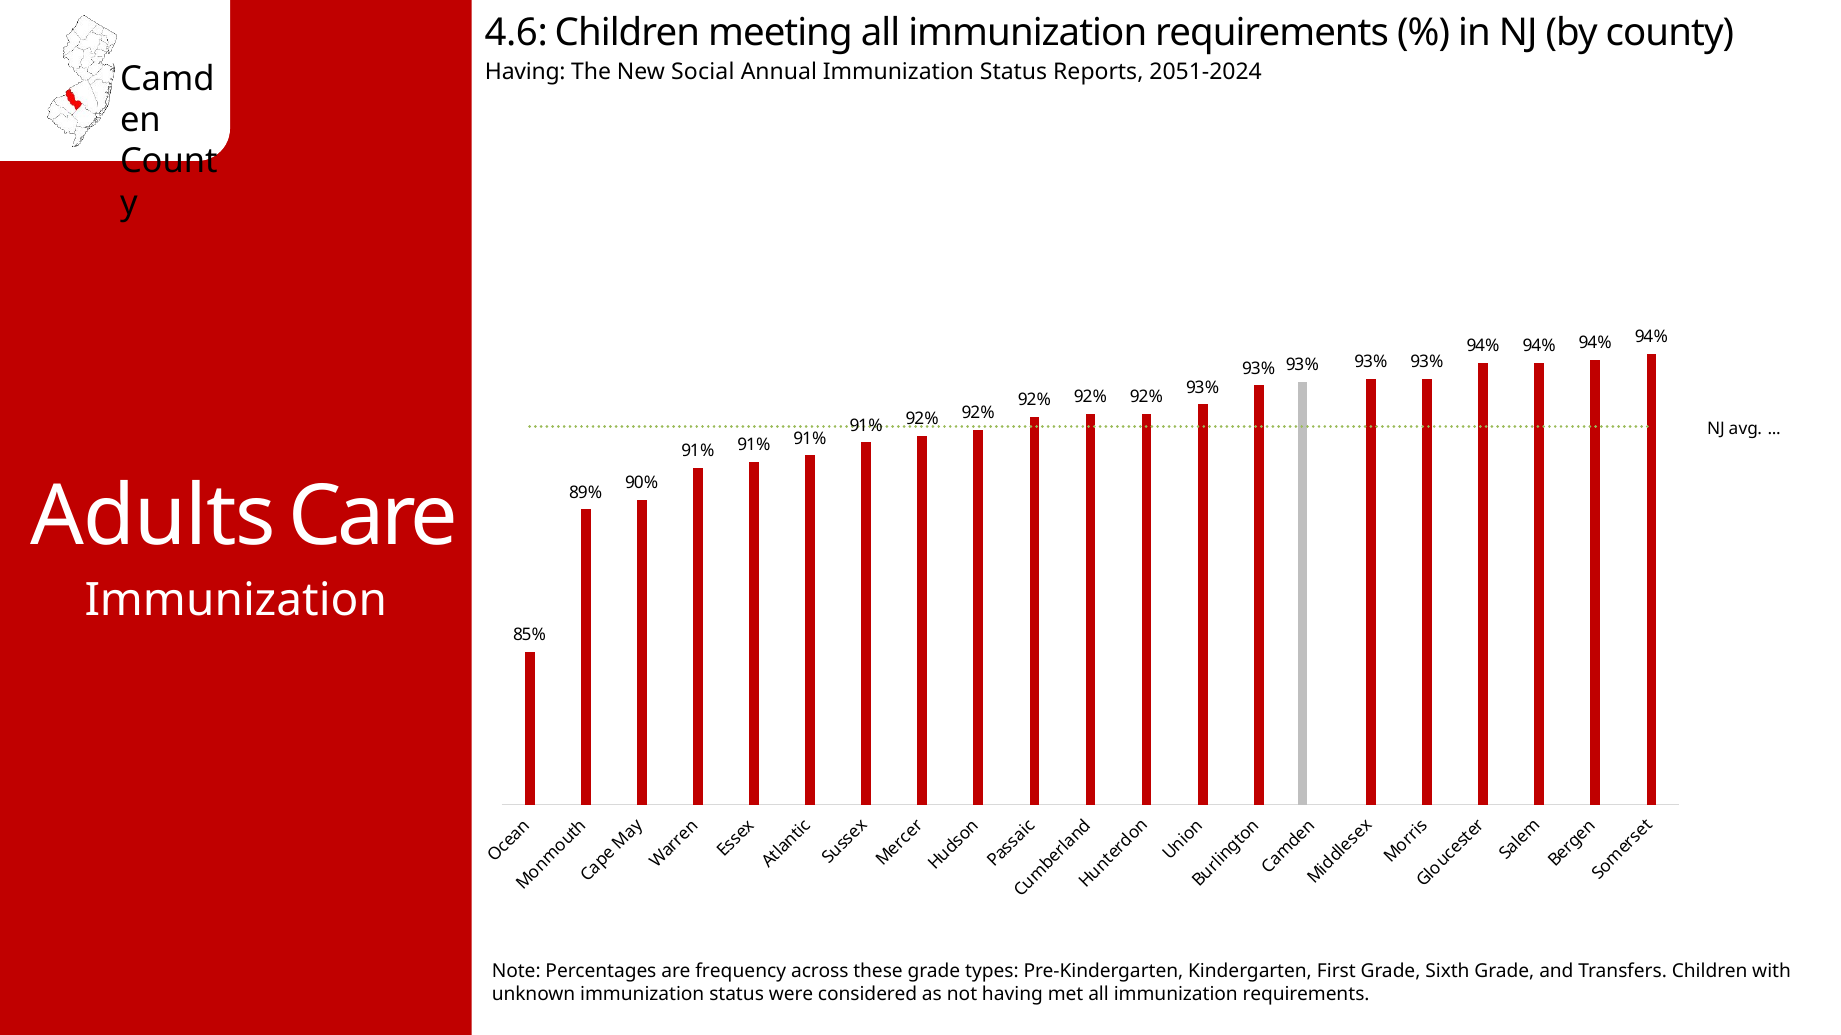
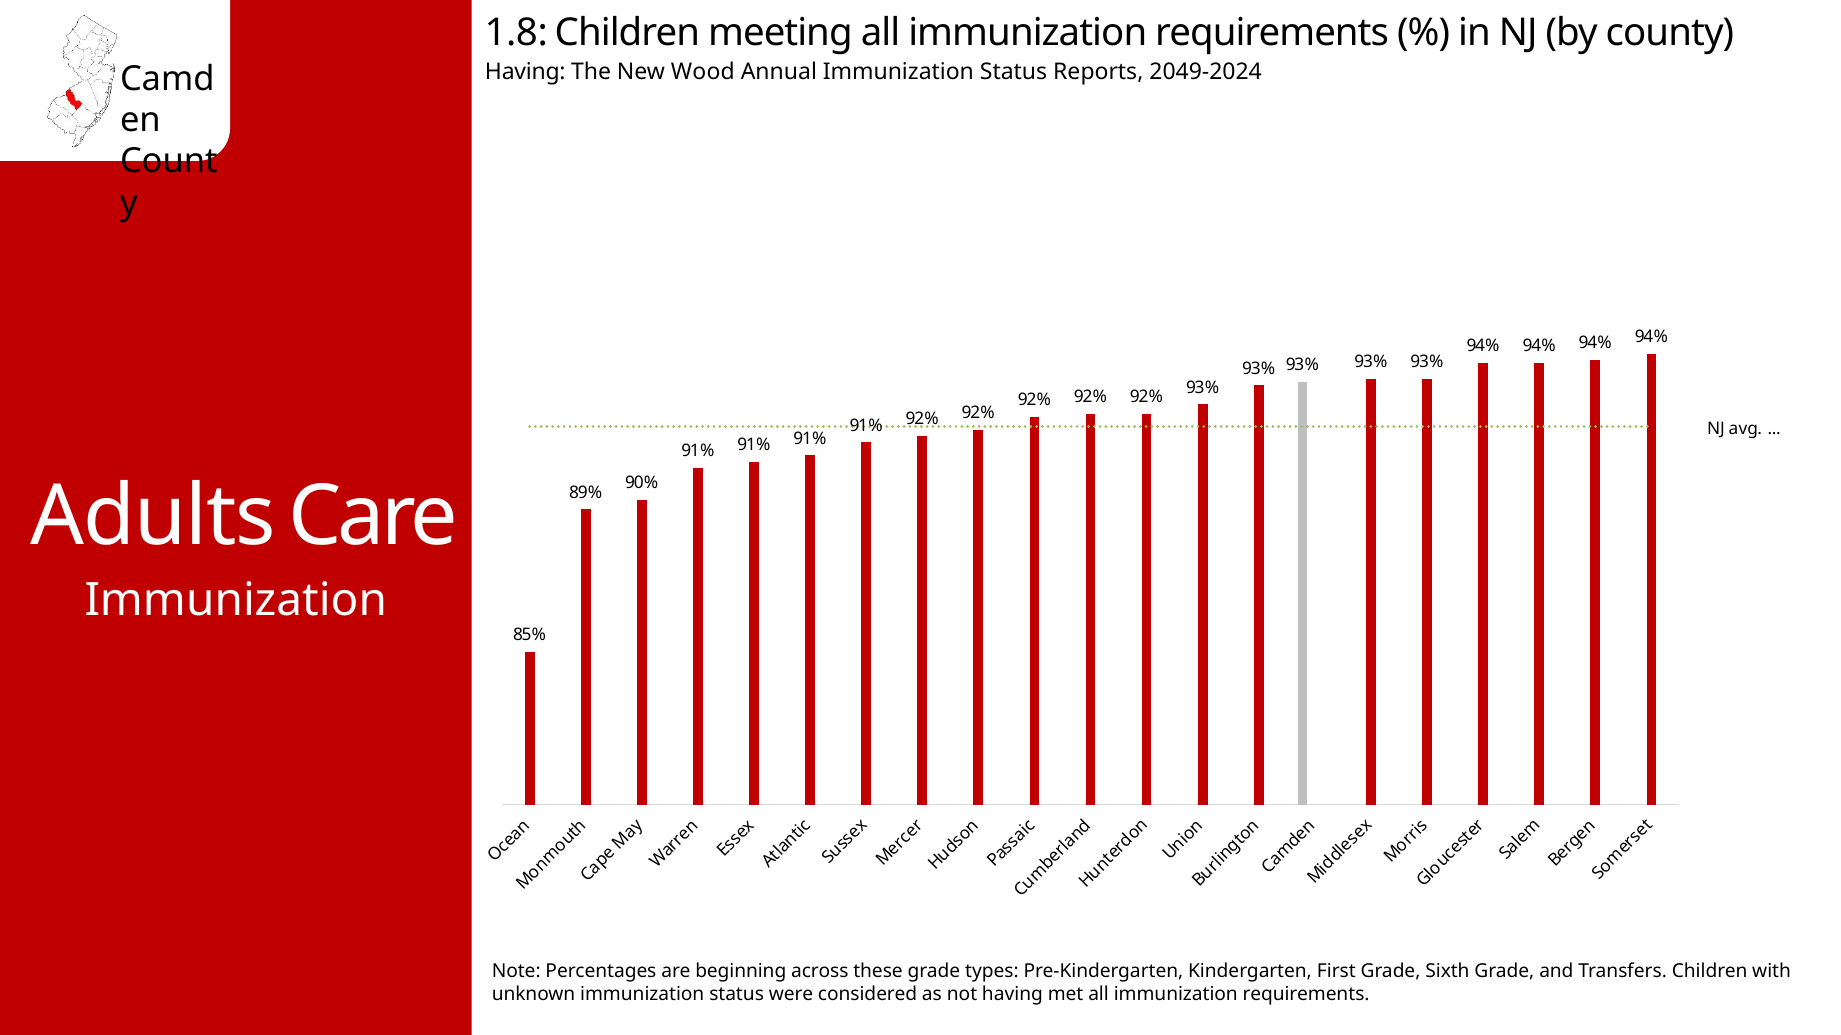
4.6: 4.6 -> 1.8
Social: Social -> Wood
2051-2024: 2051-2024 -> 2049-2024
frequency: frequency -> beginning
